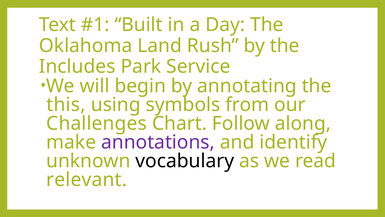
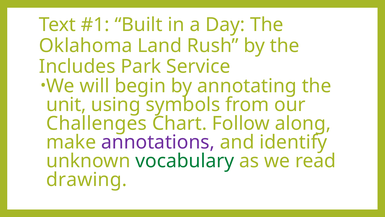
this: this -> unit
vocabulary colour: black -> green
relevant: relevant -> drawing
